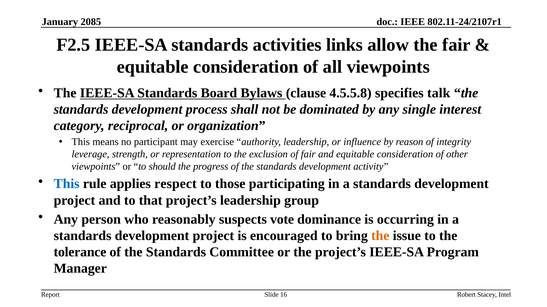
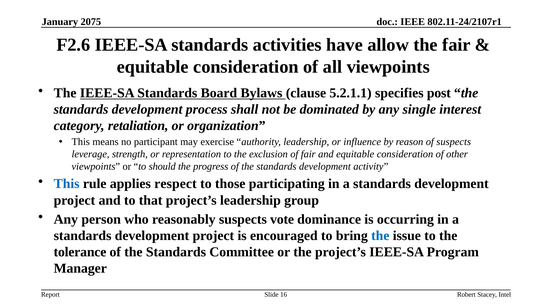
2085: 2085 -> 2075
F2.5: F2.5 -> F2.6
links: links -> have
4.5.5.8: 4.5.5.8 -> 5.2.1.1
talk: talk -> post
reciprocal: reciprocal -> retaliation
of integrity: integrity -> suspects
the at (380, 236) colour: orange -> blue
